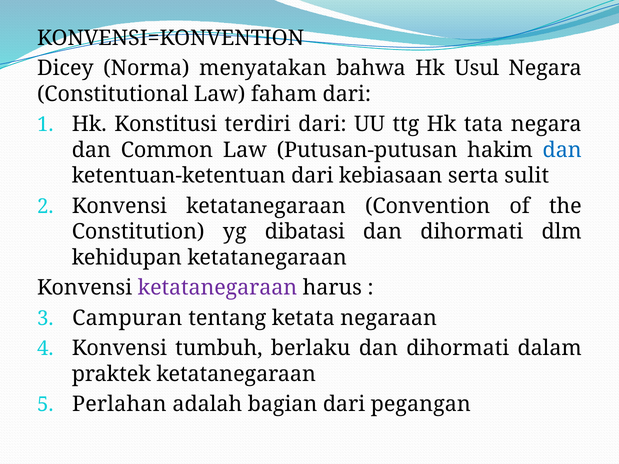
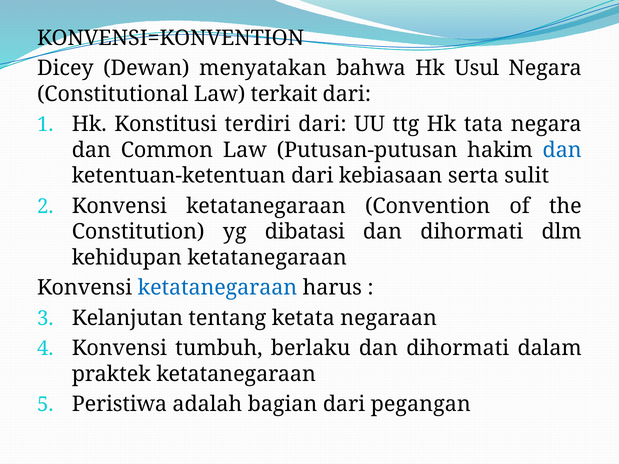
Norma: Norma -> Dewan
faham: faham -> terkait
ketatanegaraan at (217, 288) colour: purple -> blue
Campuran: Campuran -> Kelanjutan
Perlahan: Perlahan -> Peristiwa
